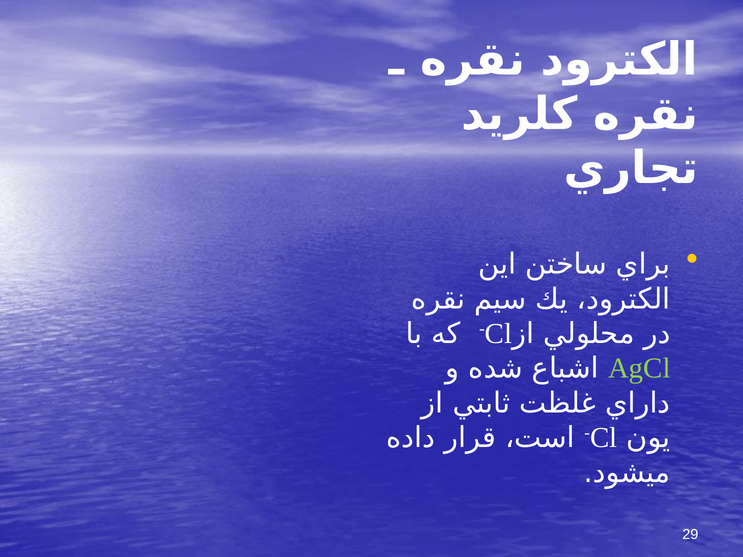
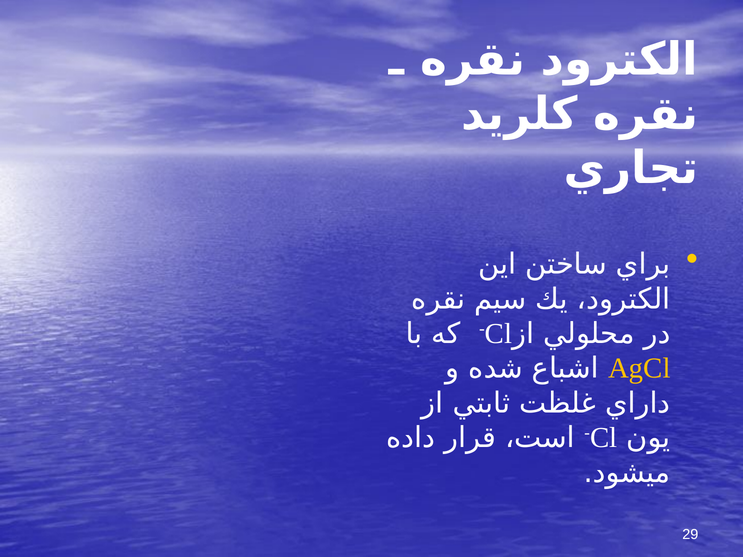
AgCl colour: light green -> yellow
